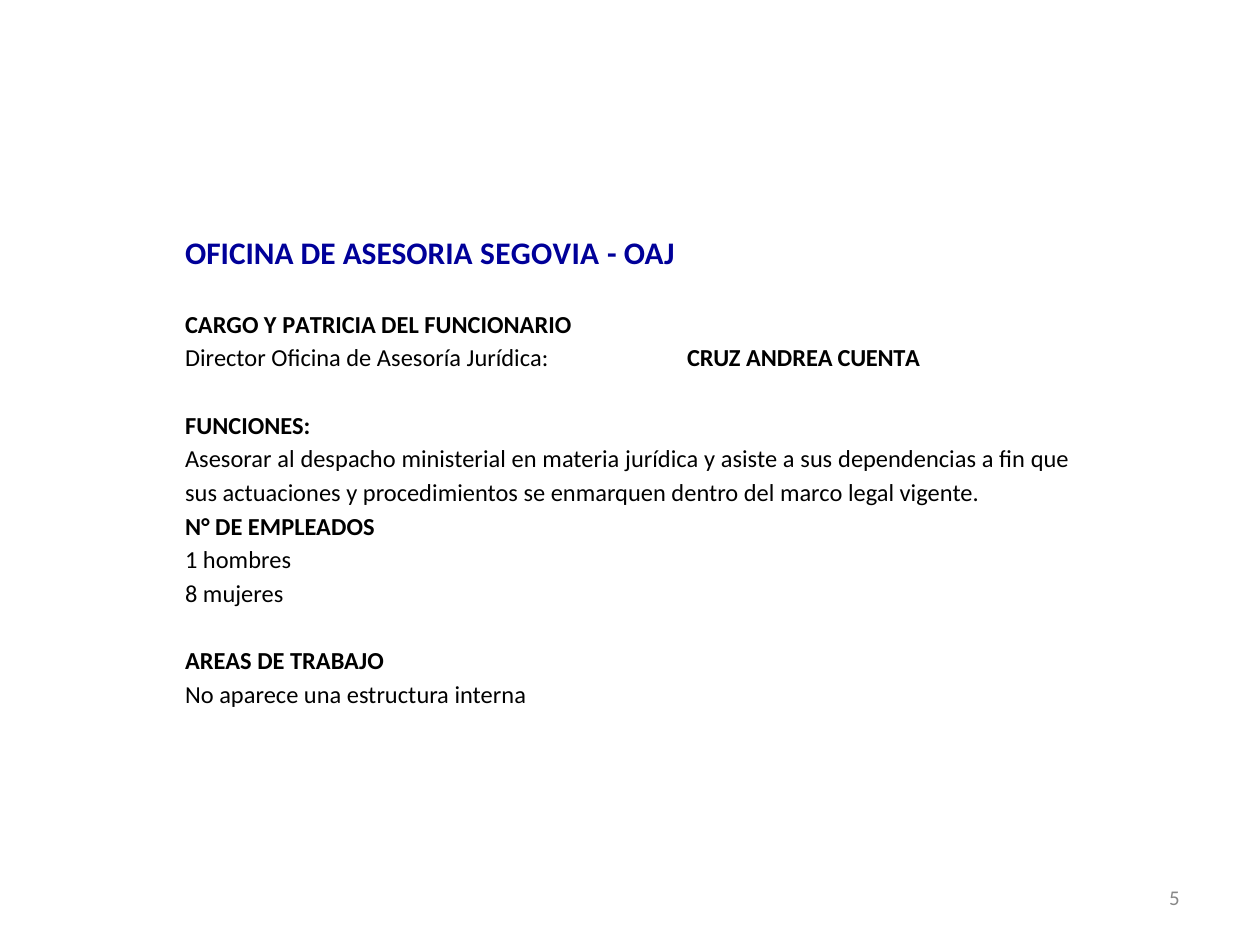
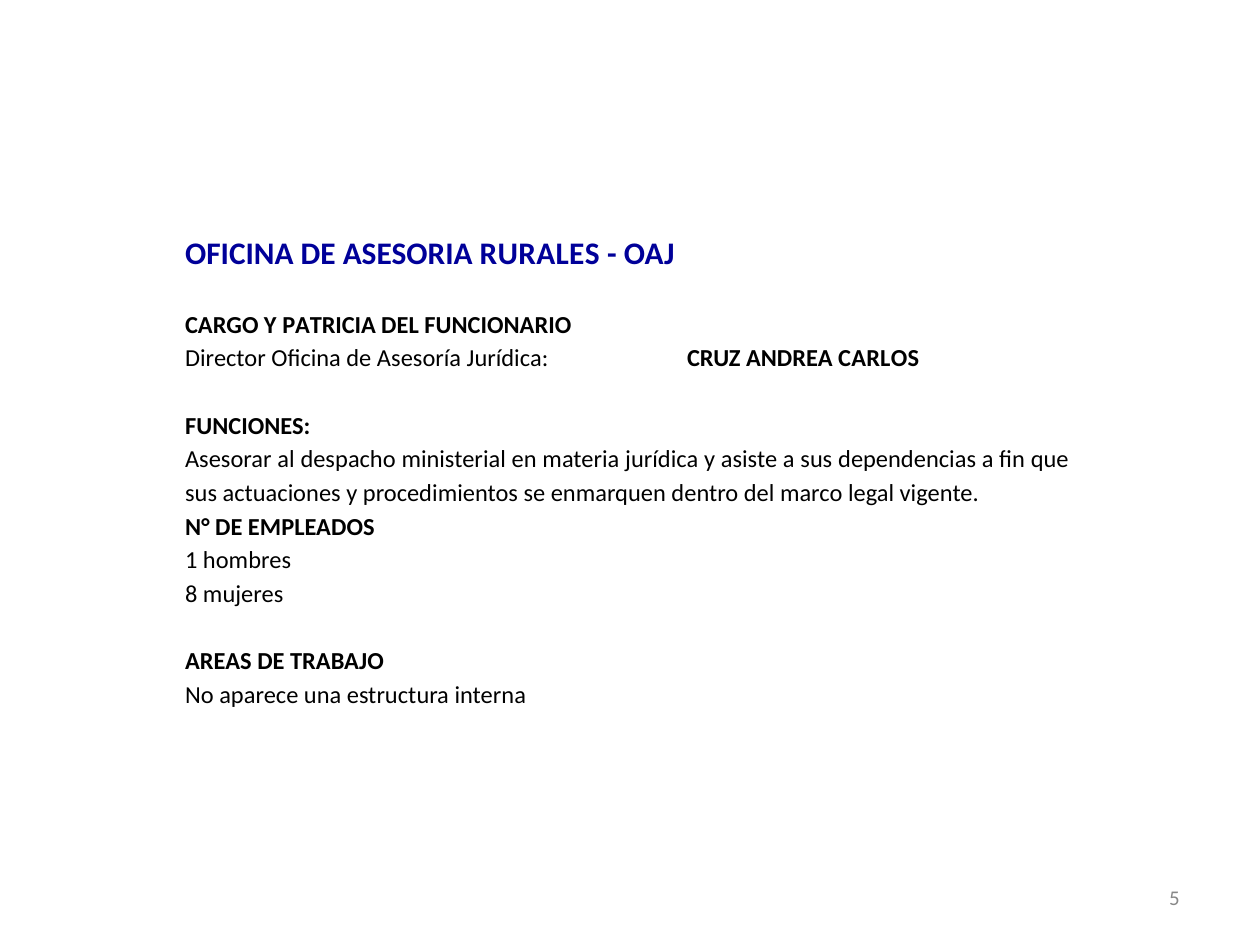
SEGOVIA: SEGOVIA -> RURALES
CUENTA: CUENTA -> CARLOS
